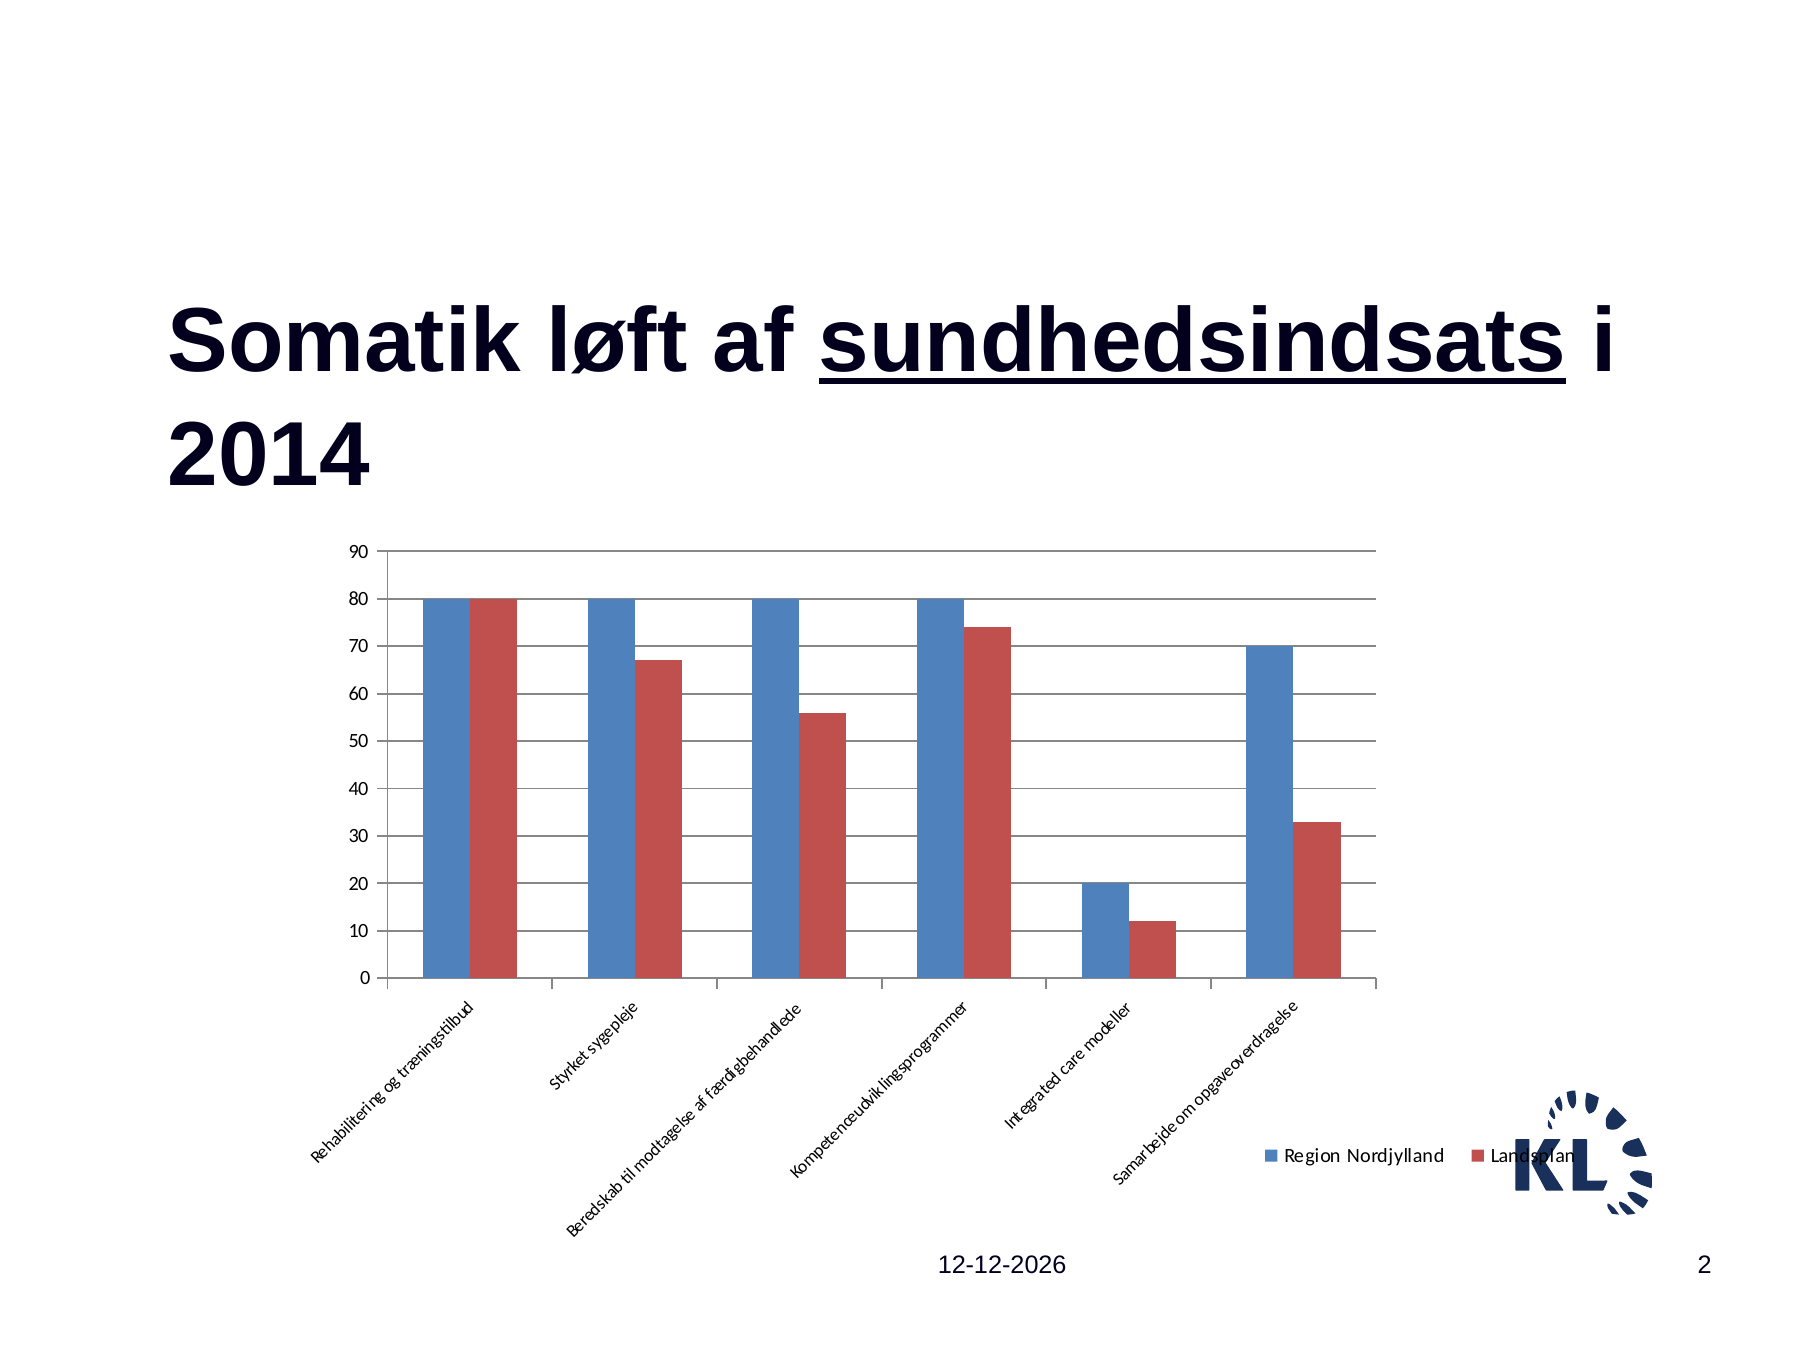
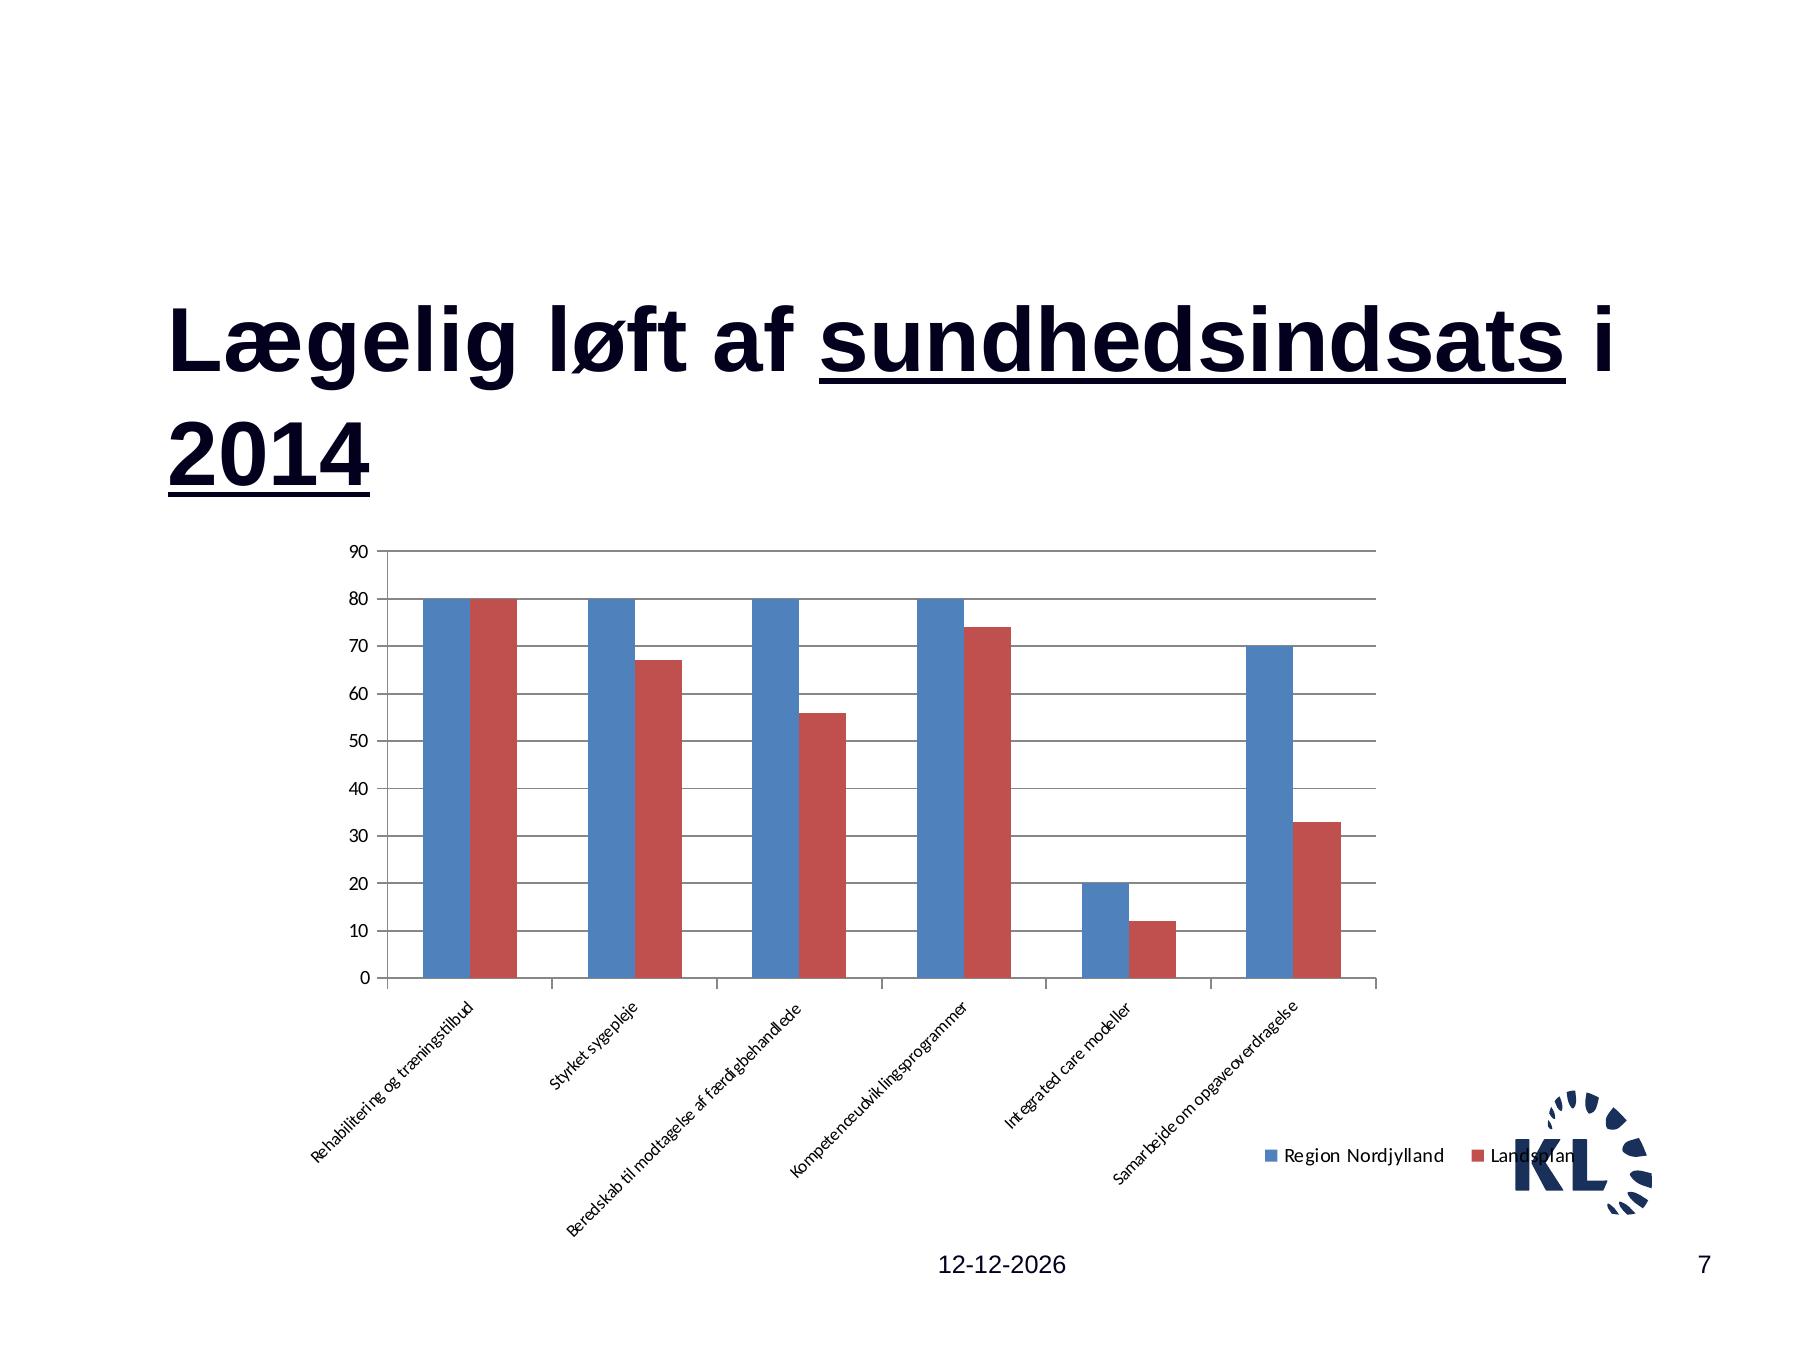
Somatik: Somatik -> Lægelig
2014 underline: none -> present
2: 2 -> 7
